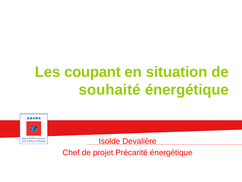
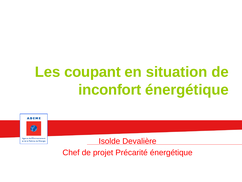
souhaité: souhaité -> inconfort
